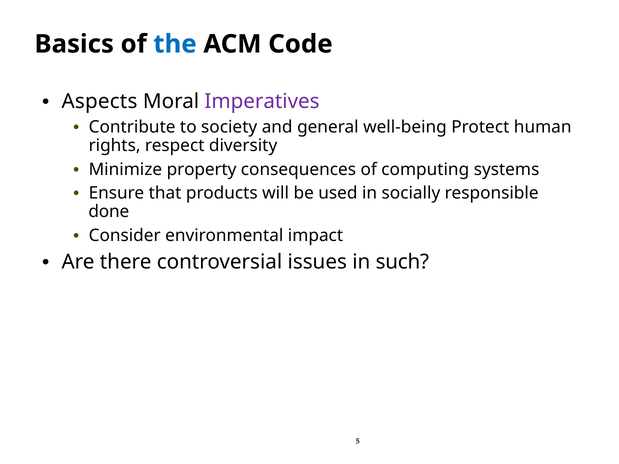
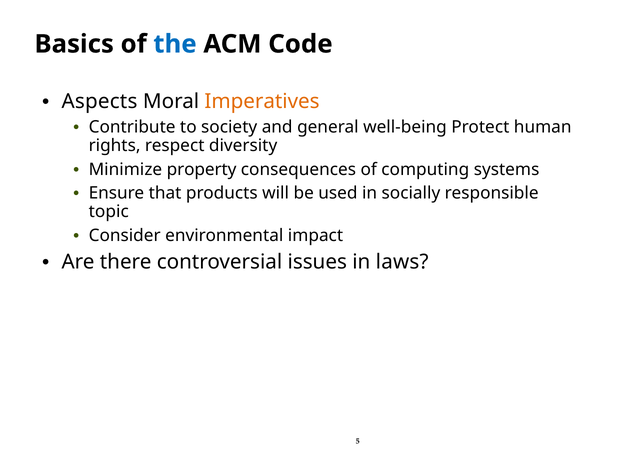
Imperatives colour: purple -> orange
done: done -> topic
such: such -> laws
